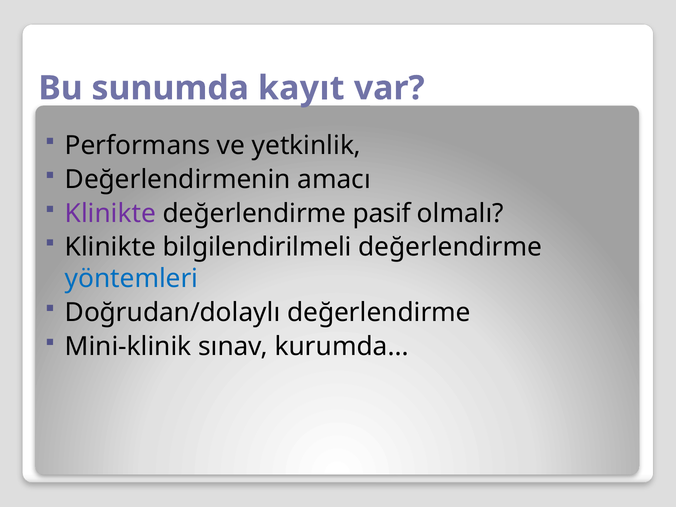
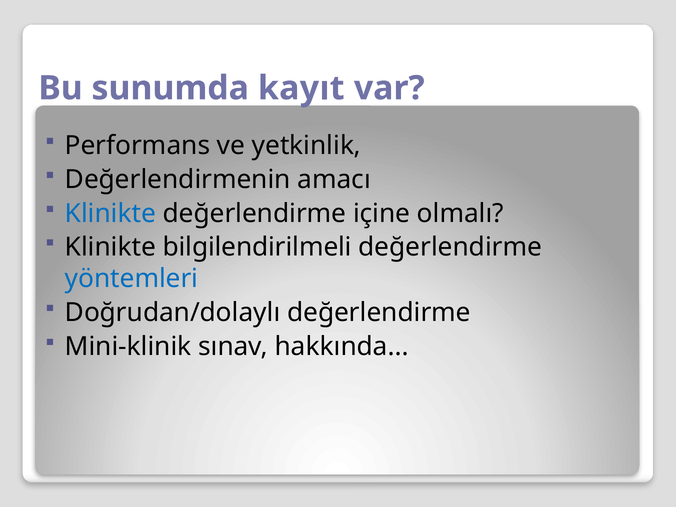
Klinikte at (110, 213) colour: purple -> blue
pasif: pasif -> içine
kurumda: kurumda -> hakkında
